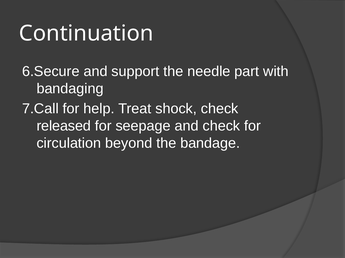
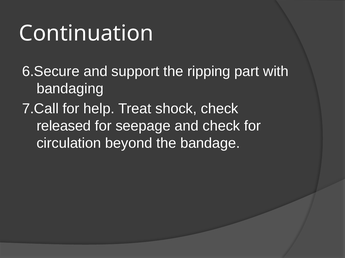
needle: needle -> ripping
